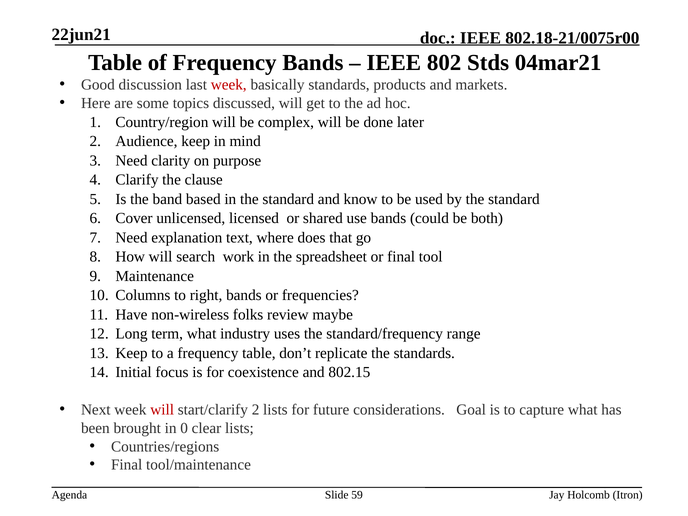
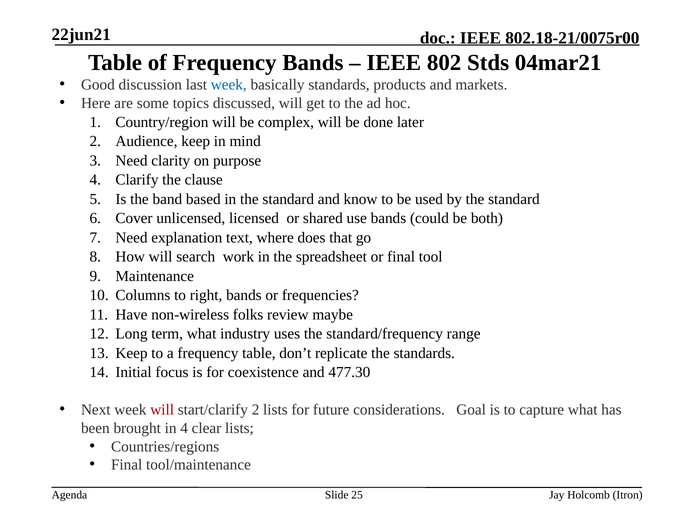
week at (229, 85) colour: red -> blue
802.15: 802.15 -> 477.30
in 0: 0 -> 4
59: 59 -> 25
